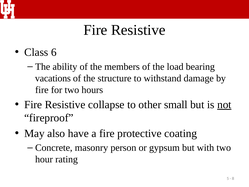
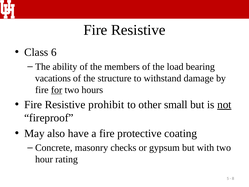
for underline: none -> present
collapse: collapse -> prohibit
person: person -> checks
